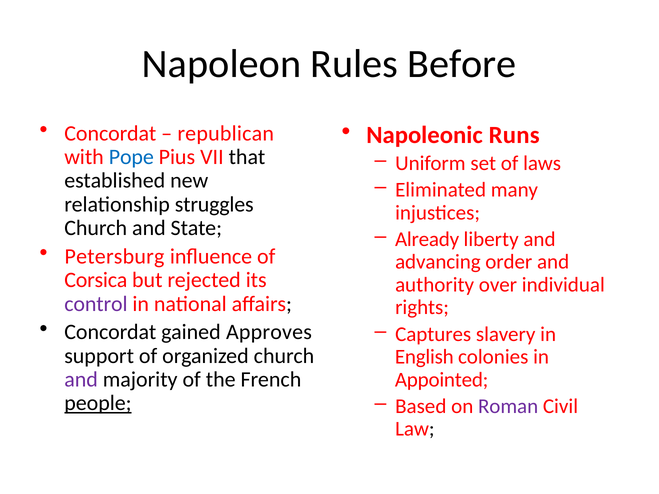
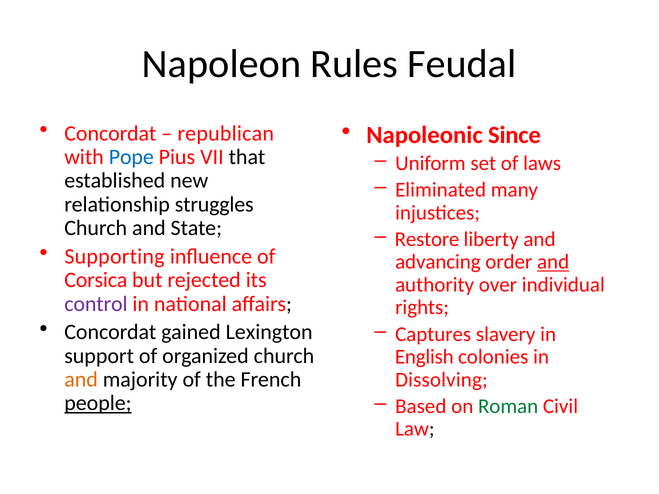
Before: Before -> Feudal
Runs: Runs -> Since
Already: Already -> Restore
Petersburg: Petersburg -> Supporting
and at (553, 262) underline: none -> present
Approves: Approves -> Lexington
and at (81, 380) colour: purple -> orange
Appointed: Appointed -> Dissolving
Roman colour: purple -> green
